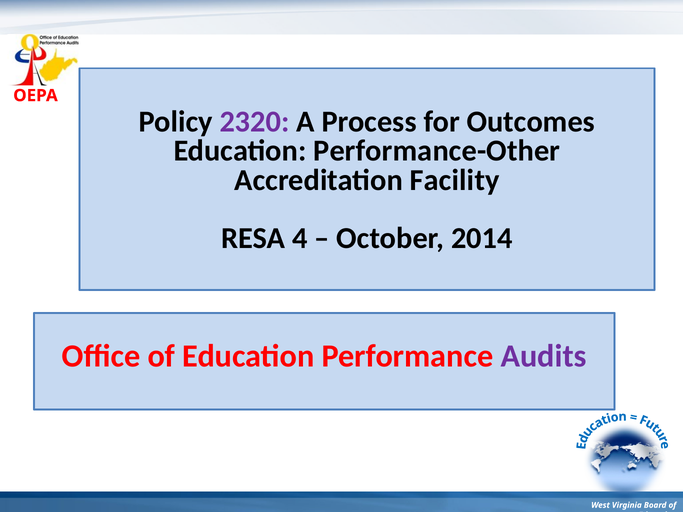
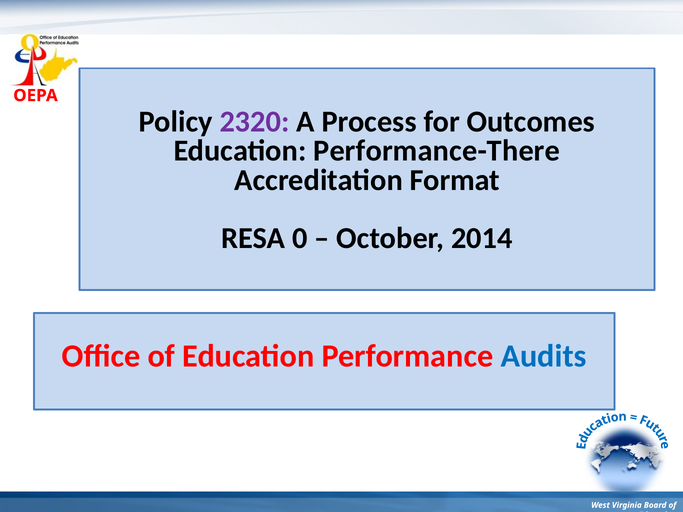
Performance-Other: Performance-Other -> Performance-There
Facility: Facility -> Format
4: 4 -> 0
Audits colour: purple -> blue
